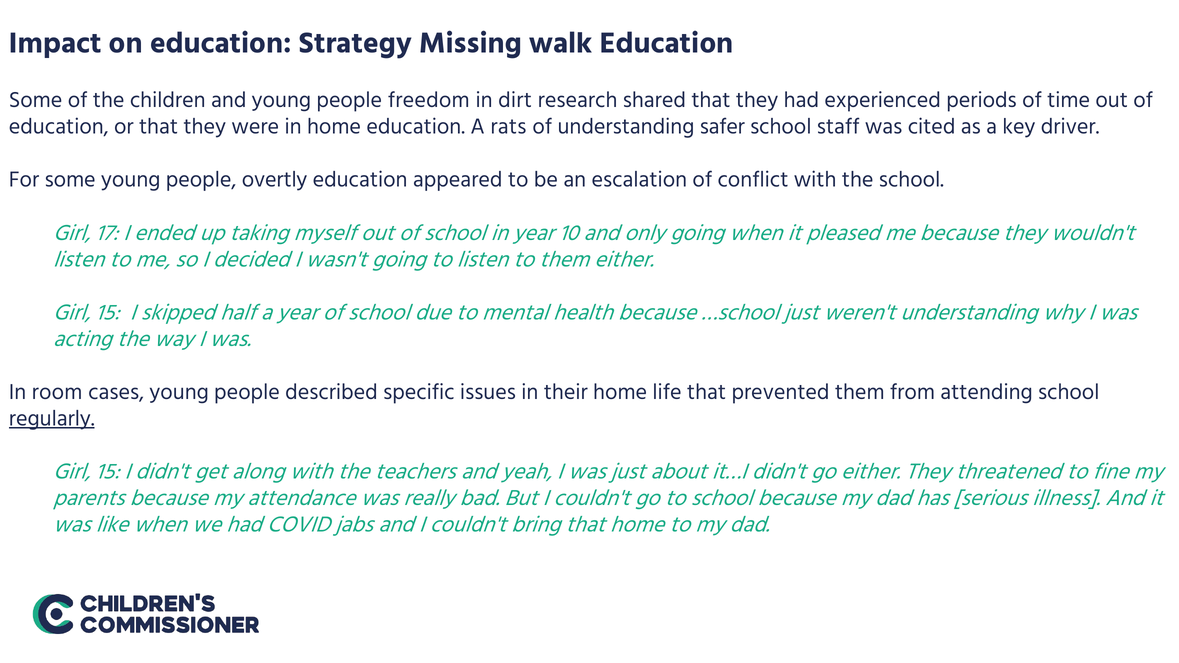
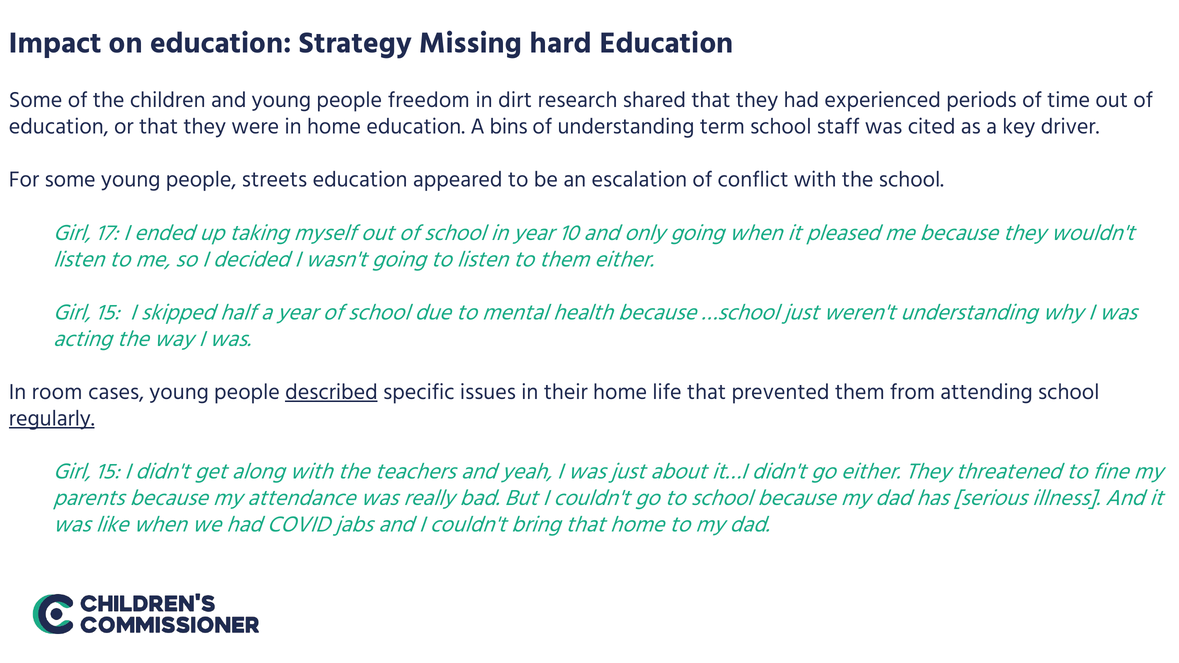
walk: walk -> hard
rats: rats -> bins
safer: safer -> term
overtly: overtly -> streets
described underline: none -> present
